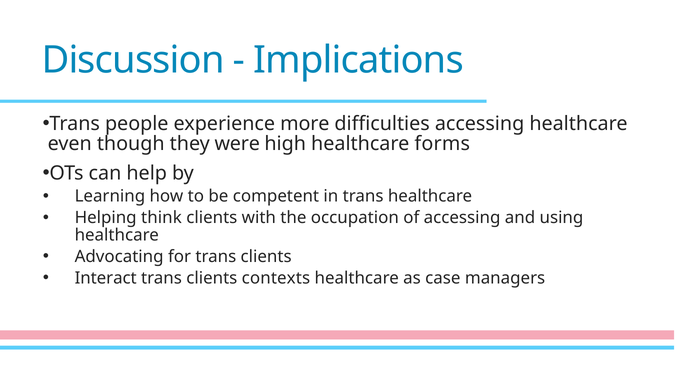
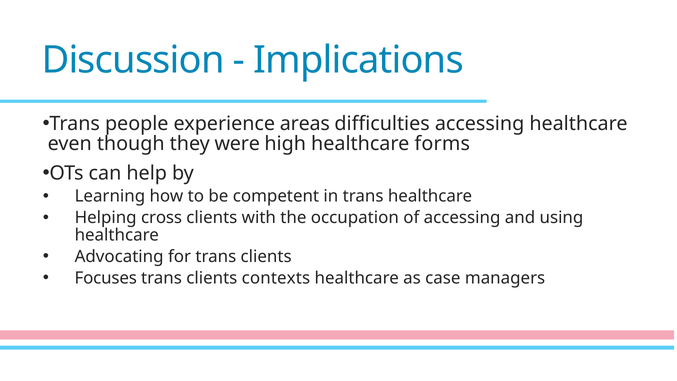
more: more -> areas
think: think -> cross
Interact: Interact -> Focuses
